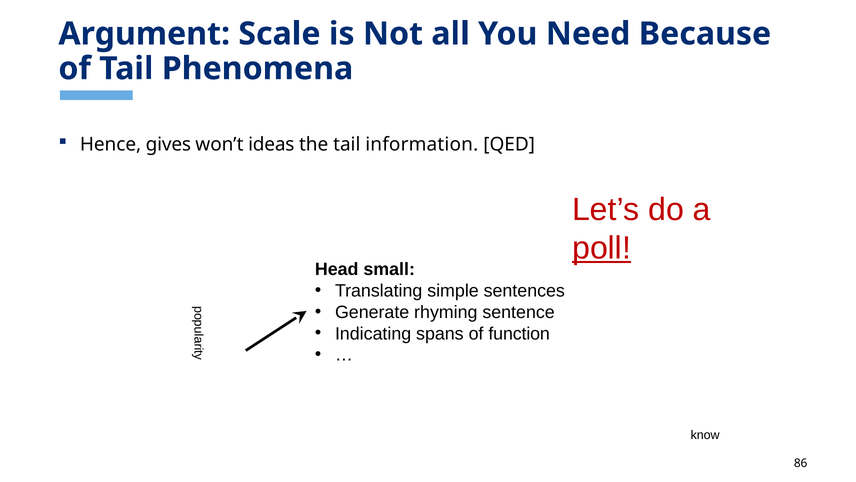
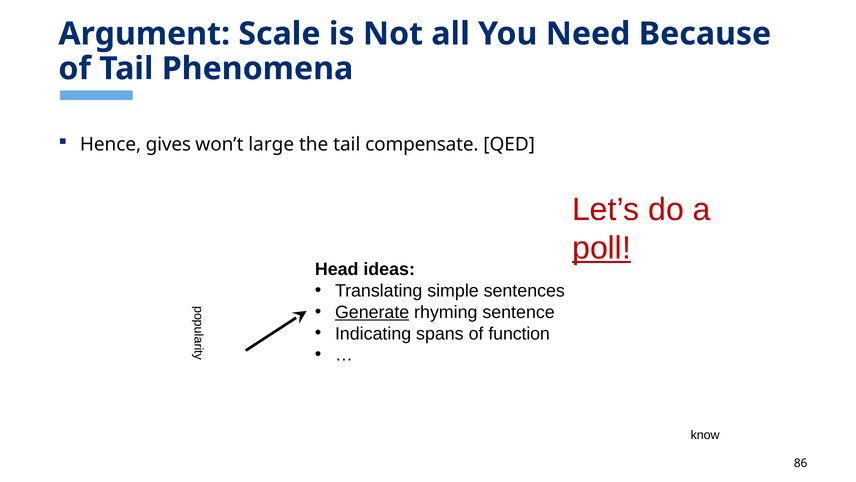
ideas: ideas -> large
information: information -> compensate
small: small -> ideas
Generate underline: none -> present
